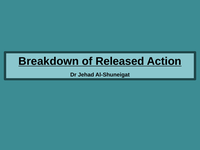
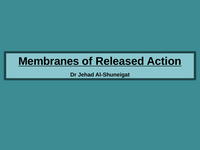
Breakdown: Breakdown -> Membranes
